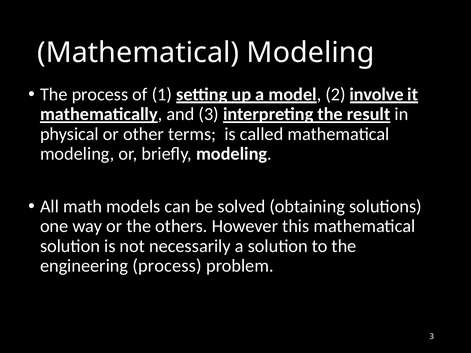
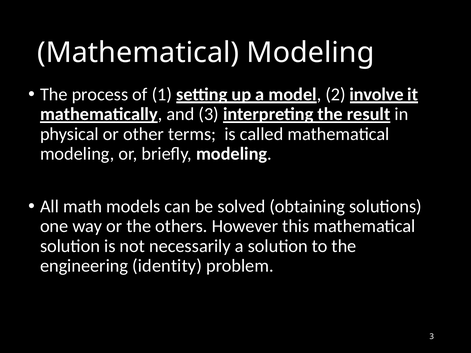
engineering process: process -> identity
